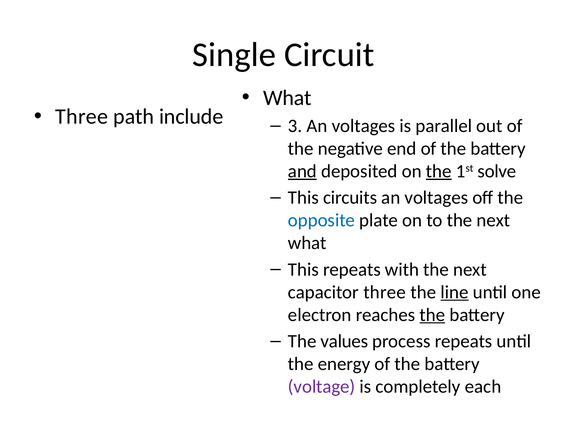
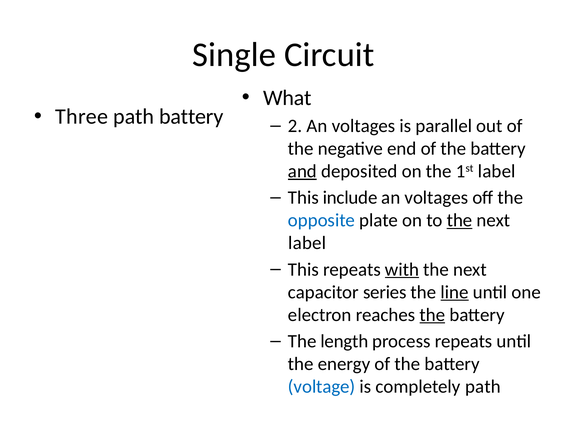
path include: include -> battery
3: 3 -> 2
the at (439, 171) underline: present -> none
1st solve: solve -> label
circuits: circuits -> include
the at (460, 220) underline: none -> present
what at (307, 243): what -> label
with underline: none -> present
capacitor three: three -> series
values: values -> length
voltage colour: purple -> blue
completely each: each -> path
